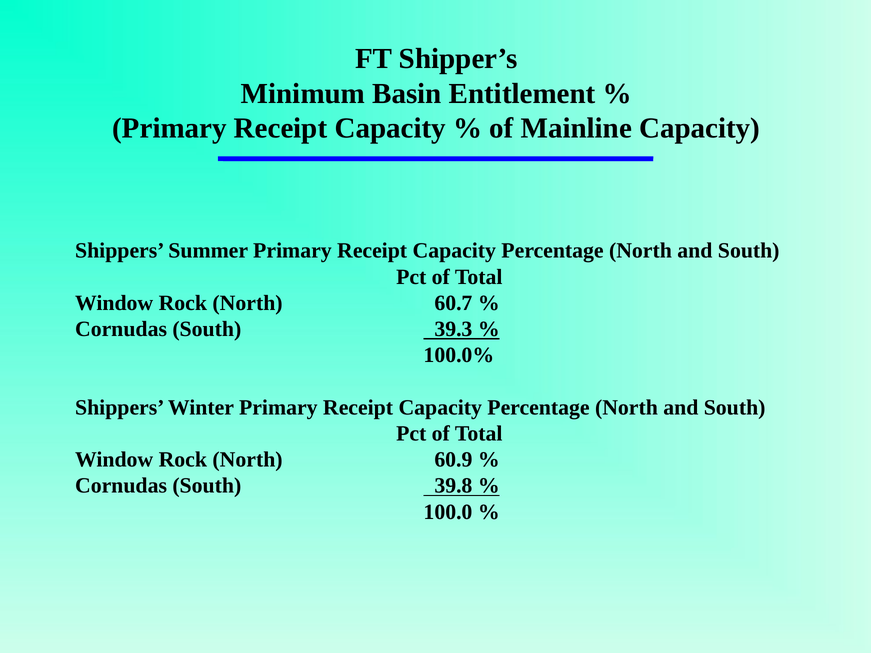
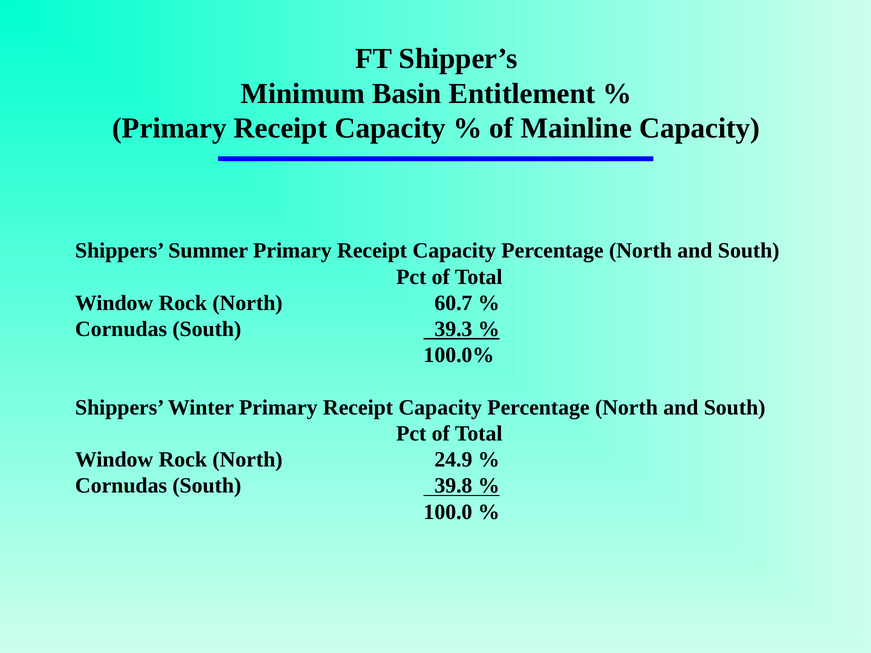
60.9: 60.9 -> 24.9
